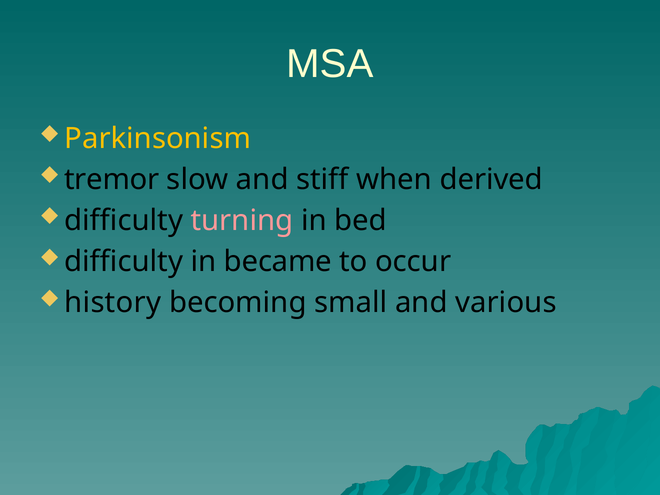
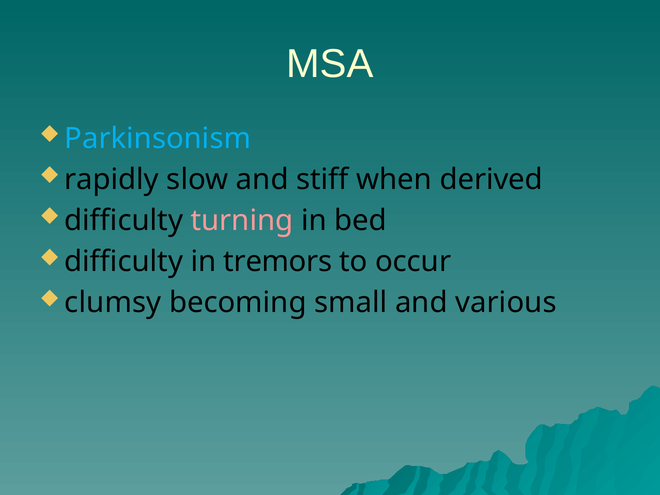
Parkinsonism colour: yellow -> light blue
tremor: tremor -> rapidly
became: became -> tremors
history: history -> clumsy
